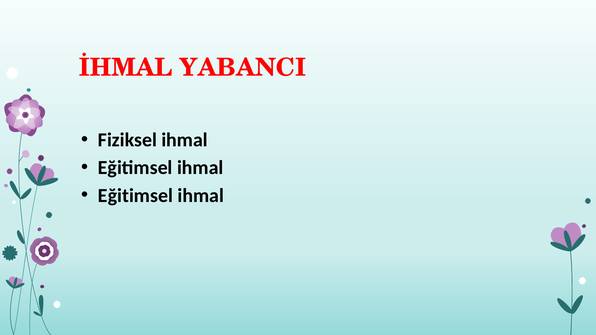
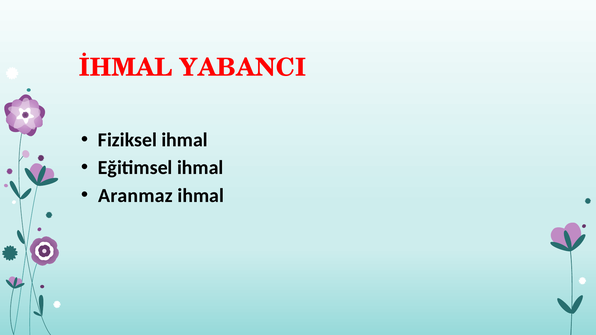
Eğitimsel at (135, 196): Eğitimsel -> Aranmaz
